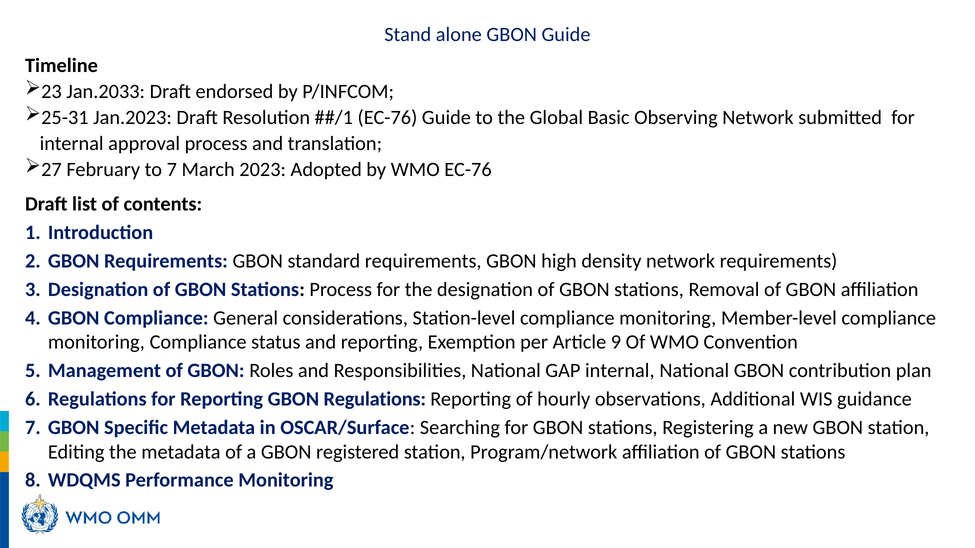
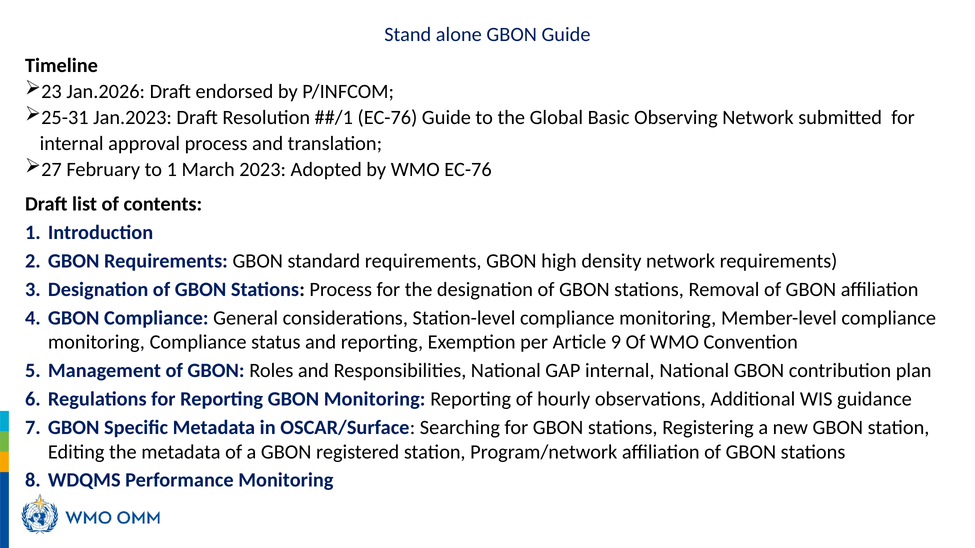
Jan.2033: Jan.2033 -> Jan.2026
to 7: 7 -> 1
GBON Regulations: Regulations -> Monitoring
